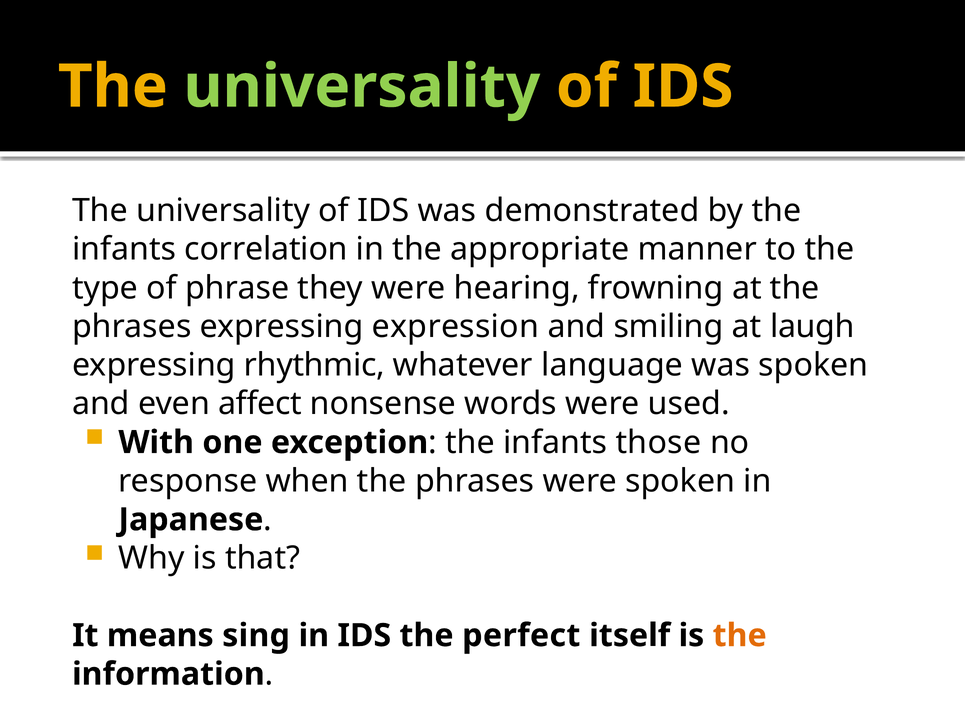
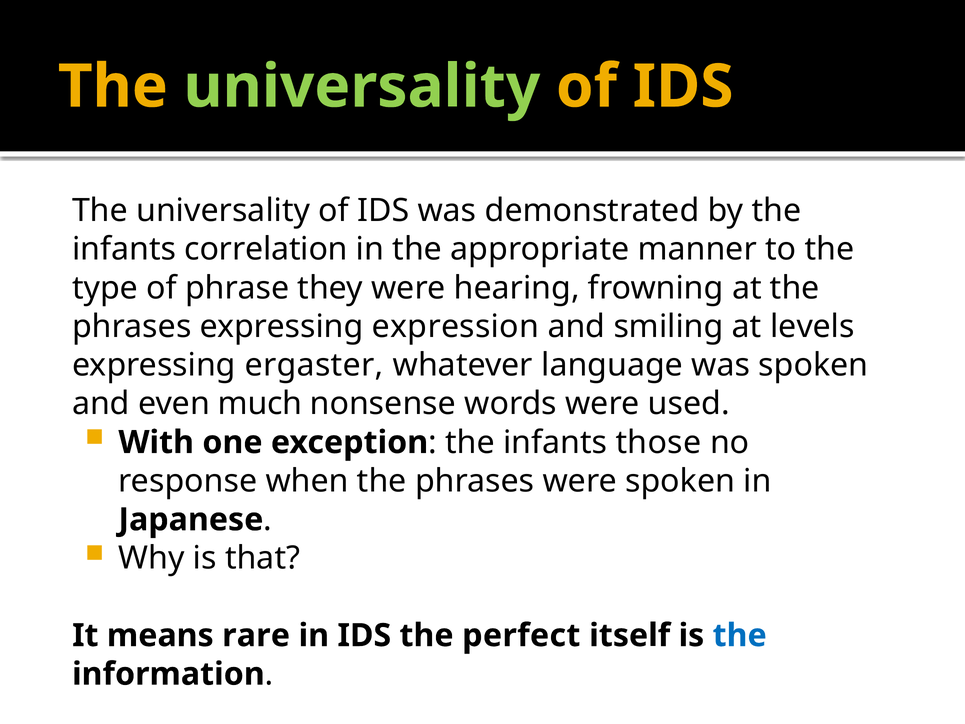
laugh: laugh -> levels
rhythmic: rhythmic -> ergaster
affect: affect -> much
sing: sing -> rare
the at (740, 635) colour: orange -> blue
